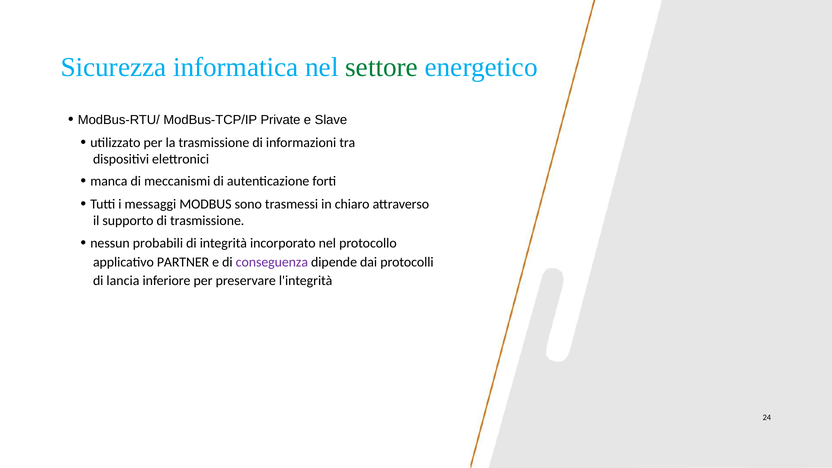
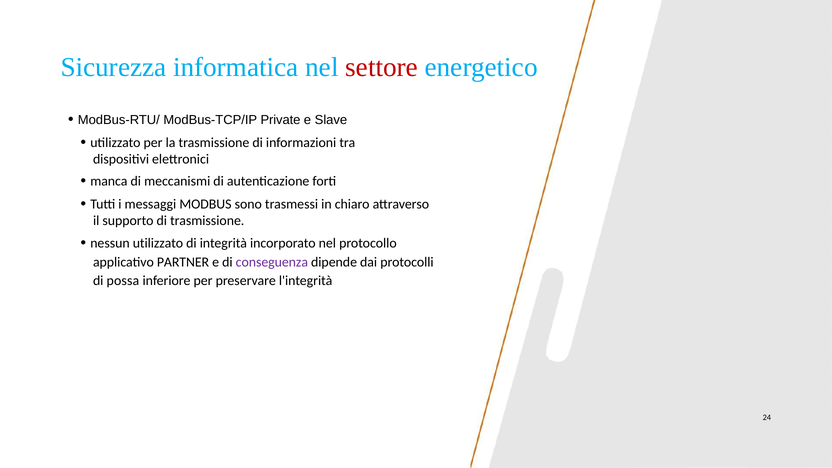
settore colour: green -> red
nessun probabili: probabili -> utilizzato
lancia: lancia -> possa
